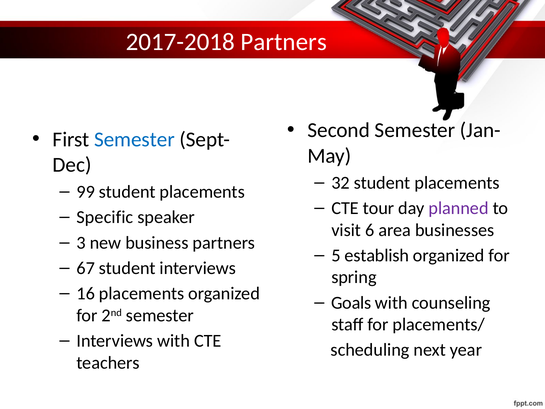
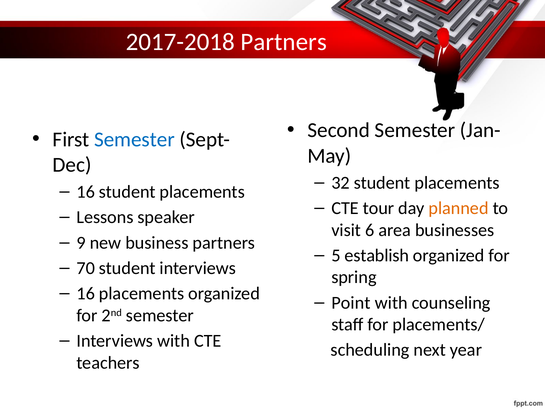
99 at (86, 192): 99 -> 16
planned colour: purple -> orange
Specific: Specific -> Lessons
3: 3 -> 9
67: 67 -> 70
Goals: Goals -> Point
